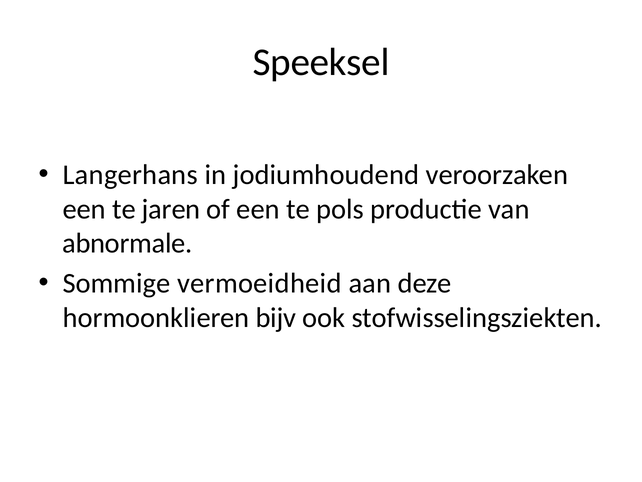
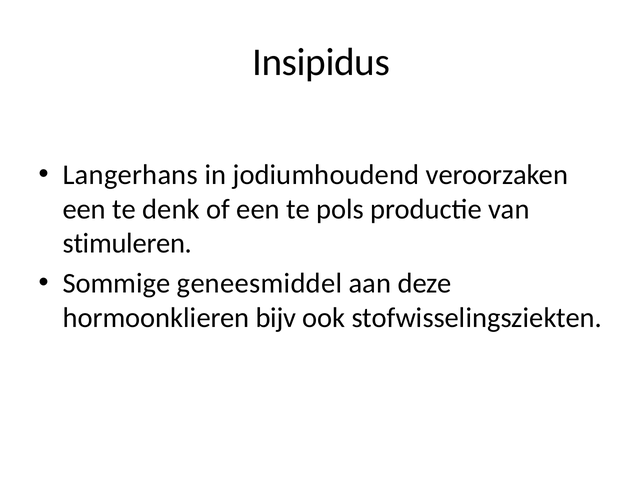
Speeksel: Speeksel -> Insipidus
jaren: jaren -> denk
abnormale: abnormale -> stimuleren
vermoeidheid: vermoeidheid -> geneesmiddel
